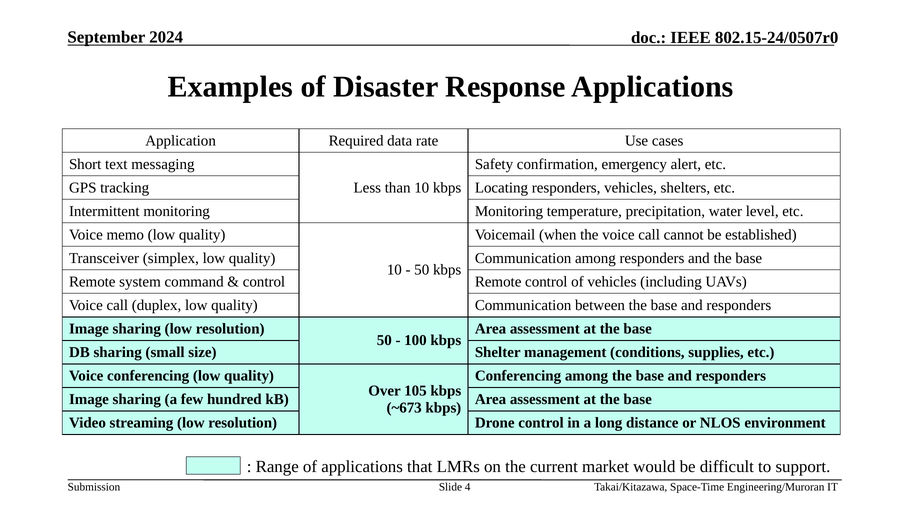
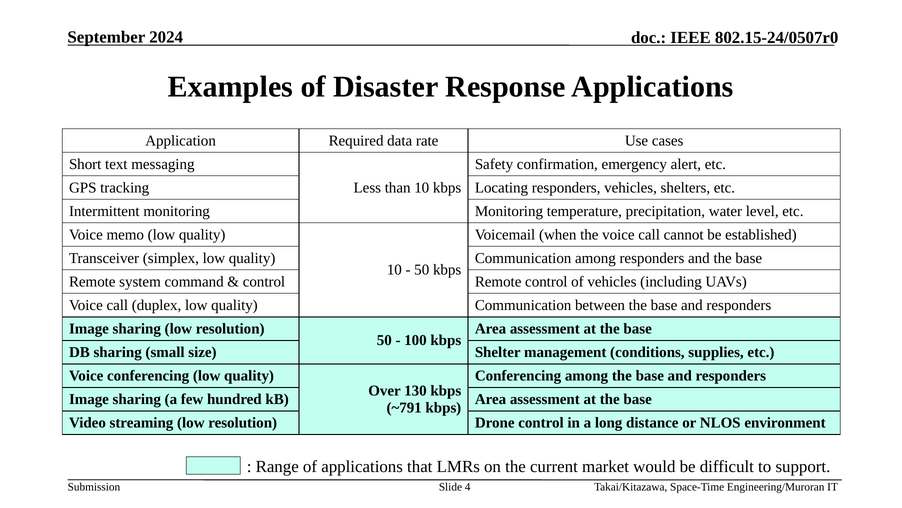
105: 105 -> 130
~673: ~673 -> ~791
